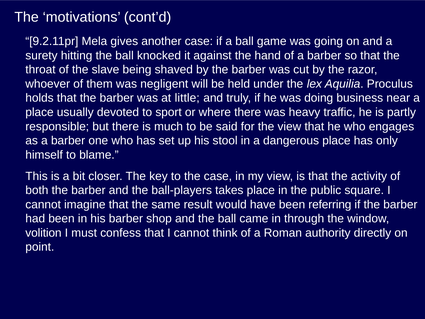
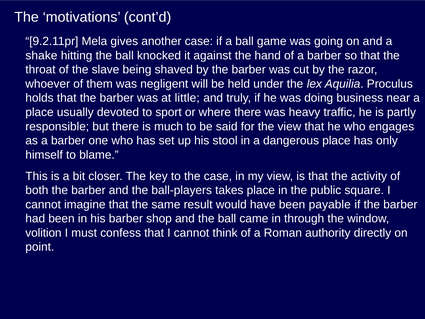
surety: surety -> shake
referring: referring -> payable
